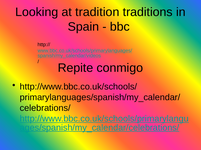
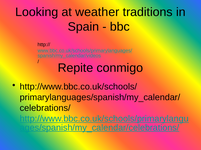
tradition: tradition -> weather
